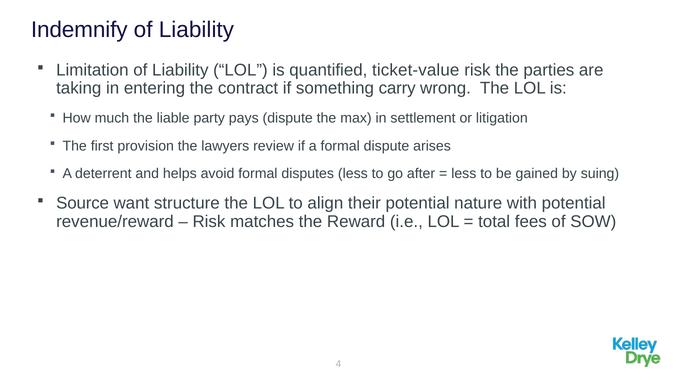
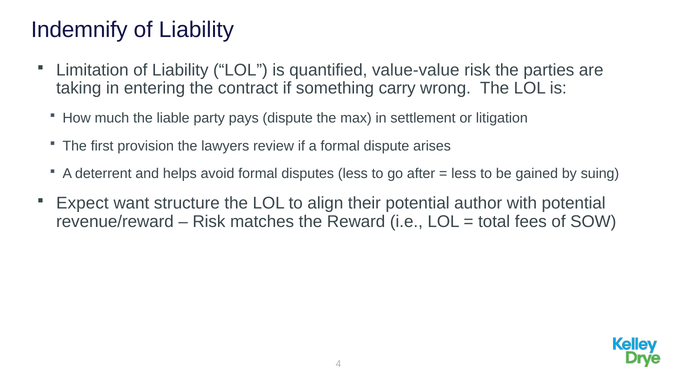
ticket-value: ticket-value -> value-value
Source: Source -> Expect
nature: nature -> author
